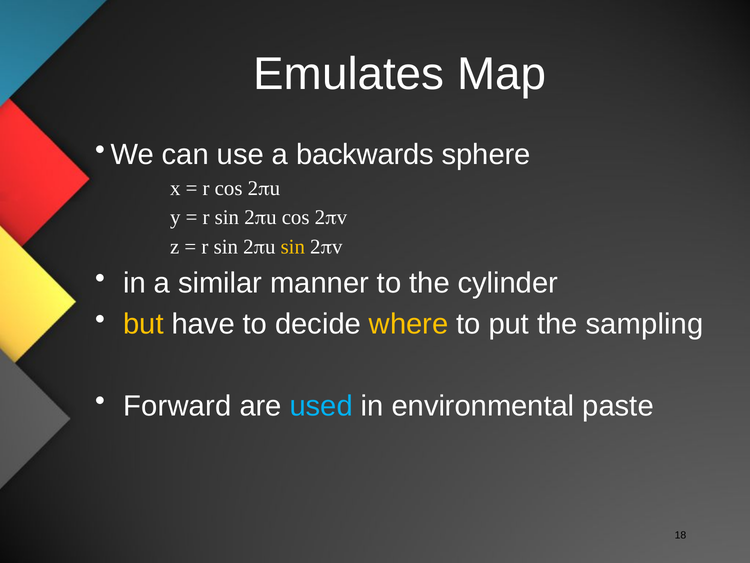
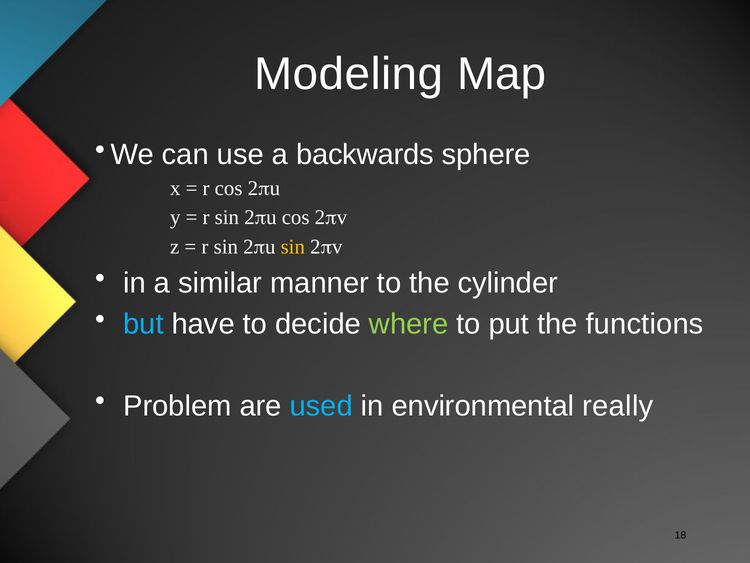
Emulates: Emulates -> Modeling
but colour: yellow -> light blue
where colour: yellow -> light green
sampling: sampling -> functions
Forward: Forward -> Problem
paste: paste -> really
